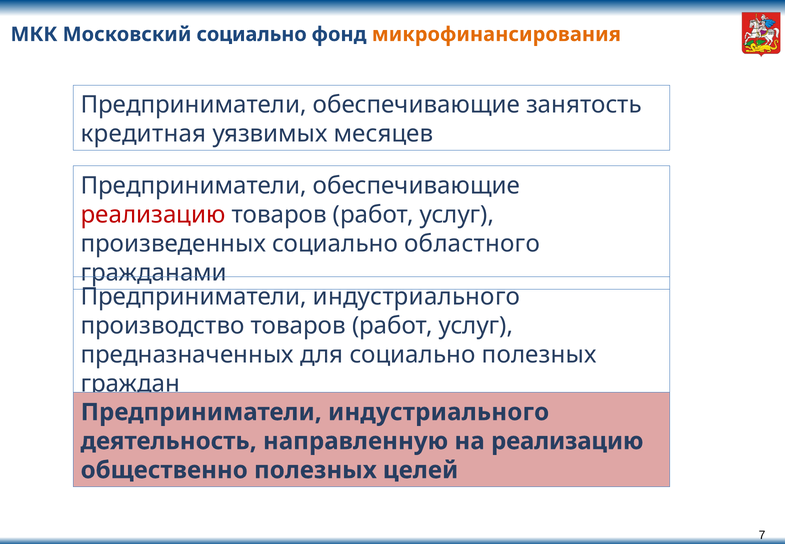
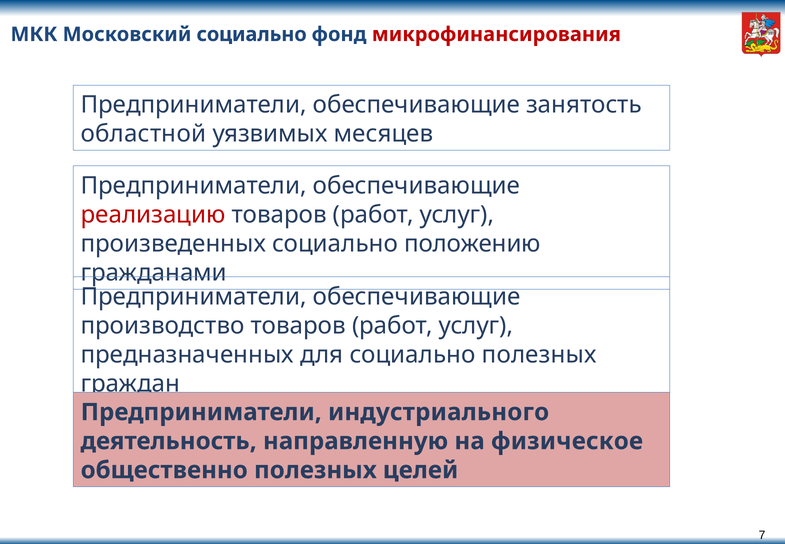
микрофинансирования colour: orange -> red
кредитная: кредитная -> областной
областного: областного -> положению
индустриального at (416, 296): индустриального -> обеспечивающие
на реализацию: реализацию -> физическое
